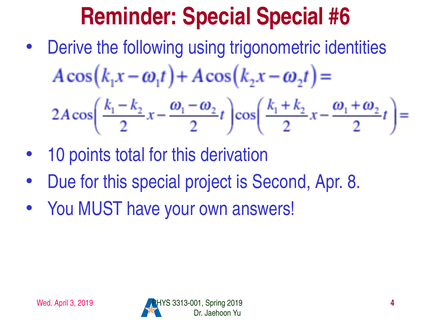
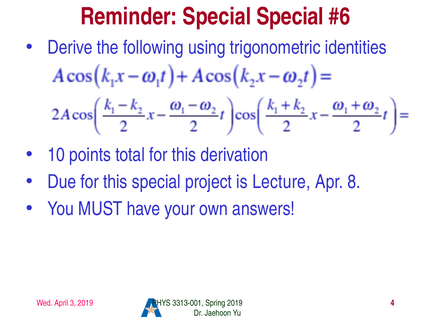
Second: Second -> Lecture
